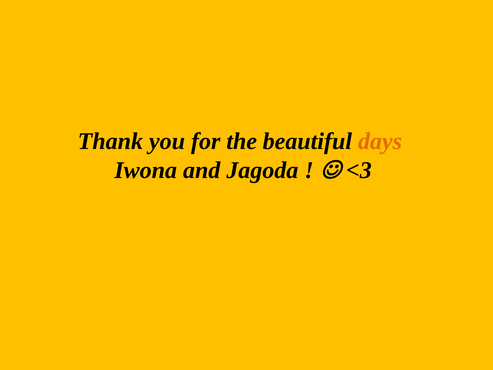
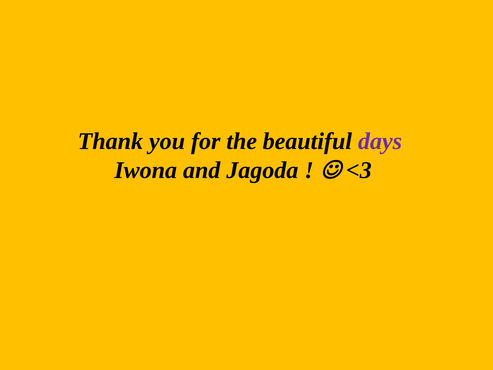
days colour: orange -> purple
